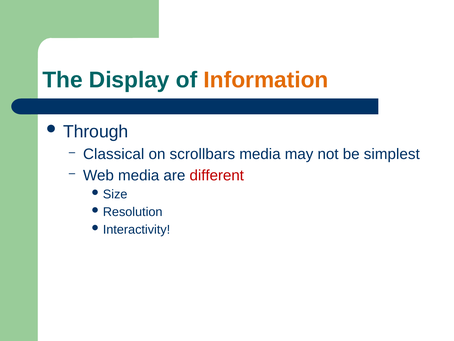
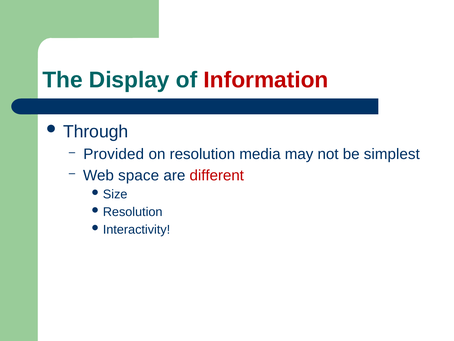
Information colour: orange -> red
Classical: Classical -> Provided
scrollbars: scrollbars -> resolution
Web media: media -> space
